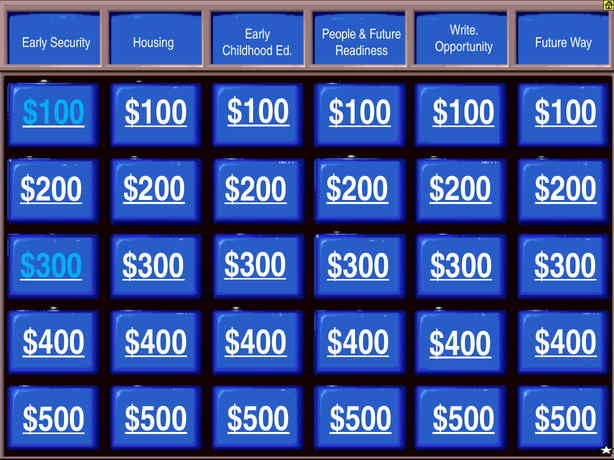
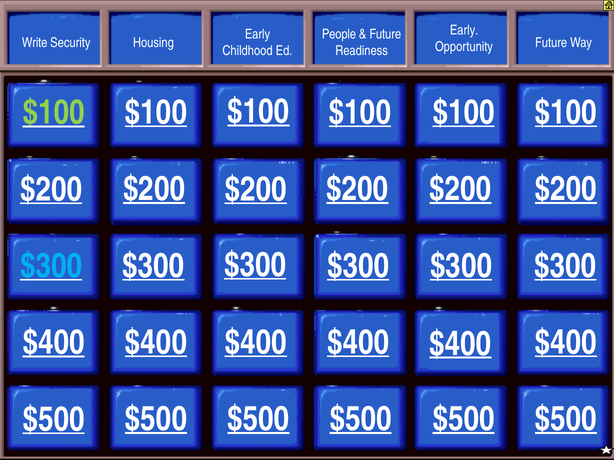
Write at (464, 30): Write -> Early
Early at (35, 43): Early -> Write
$100 at (54, 113) colour: light blue -> light green
